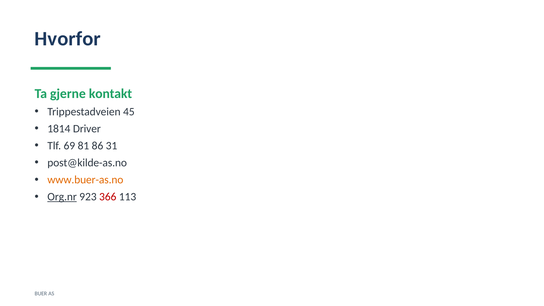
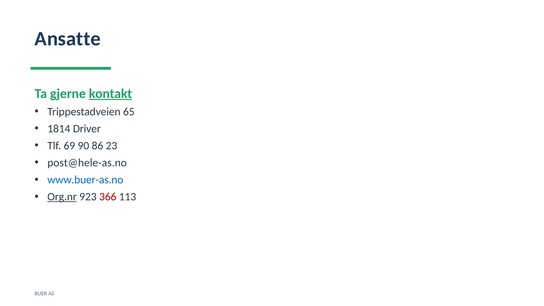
Hvorfor: Hvorfor -> Ansatte
kontakt underline: none -> present
45: 45 -> 65
81: 81 -> 90
31: 31 -> 23
post@kilde-as.no: post@kilde-as.no -> post@hele-as.no
www.buer-as.no colour: orange -> blue
